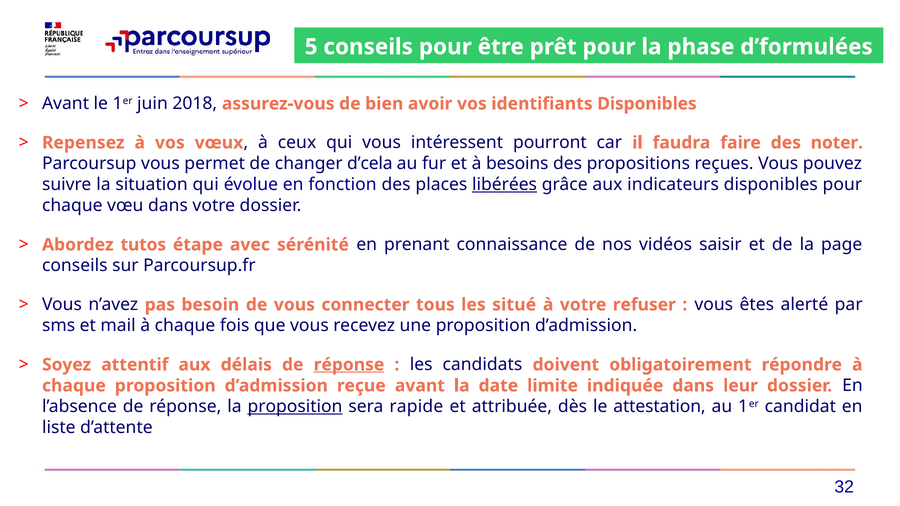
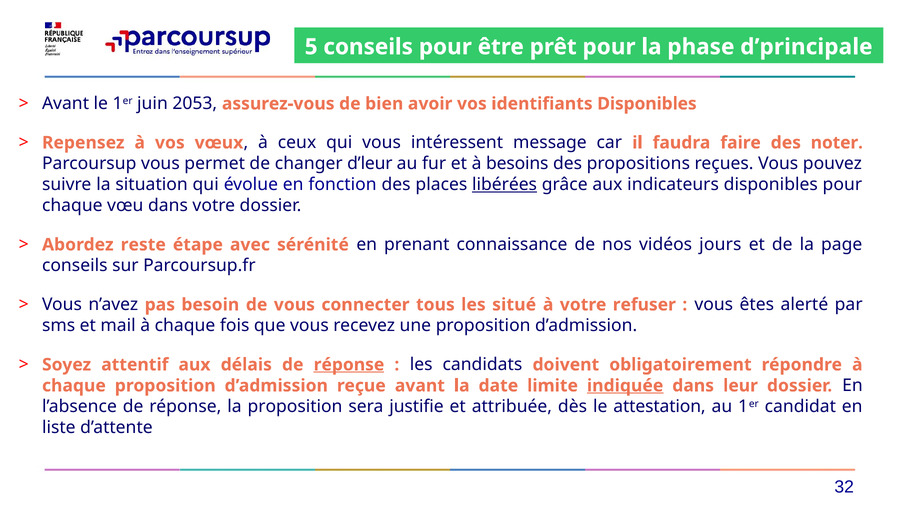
d’formulées: d’formulées -> d’principale
2018: 2018 -> 2053
pourront: pourront -> message
d’cela: d’cela -> d’leur
tutos: tutos -> reste
saisir: saisir -> jours
indiquée underline: none -> present
proposition at (295, 407) underline: present -> none
rapide: rapide -> justifie
